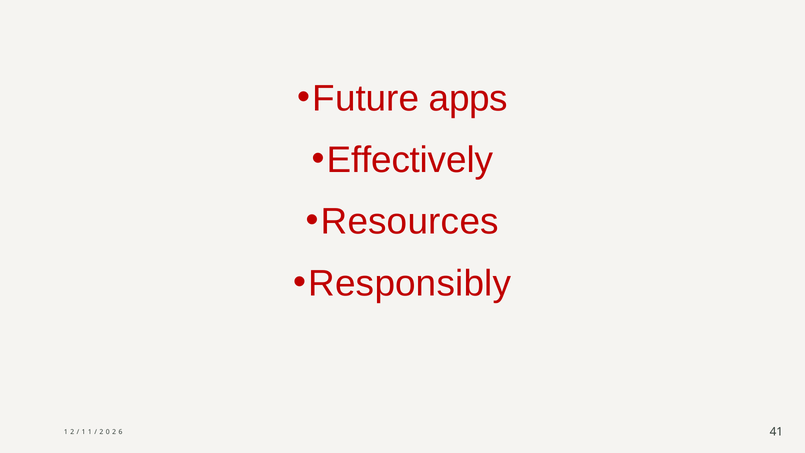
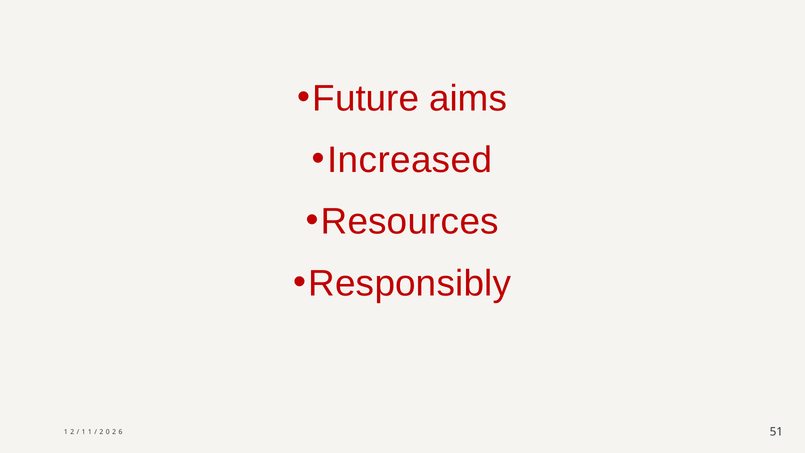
apps: apps -> aims
Effectively: Effectively -> Increased
41: 41 -> 51
